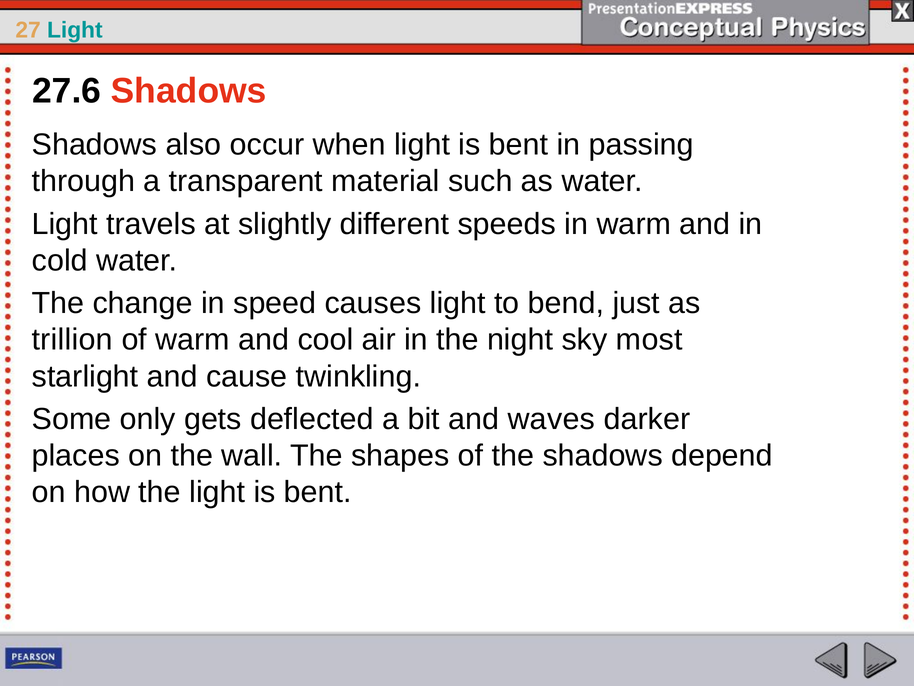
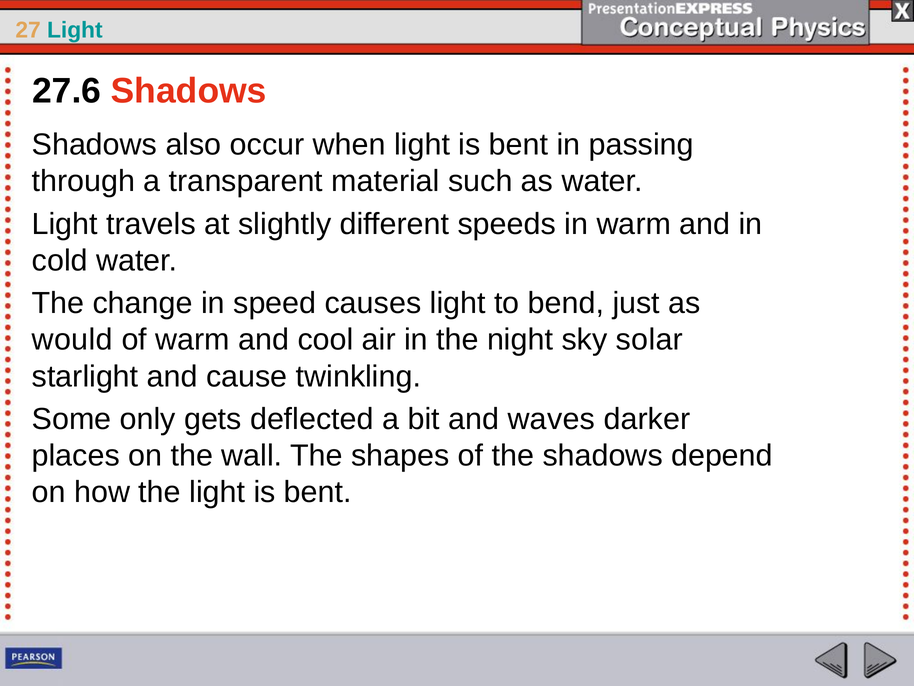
trillion: trillion -> would
most: most -> solar
